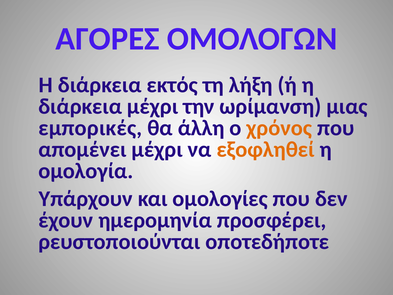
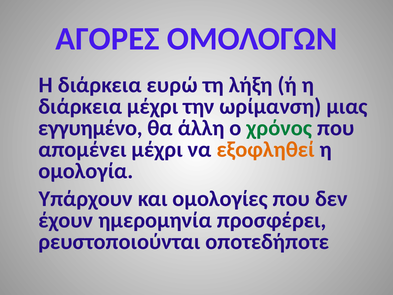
εκτός: εκτός -> ευρώ
εμπορικές: εμπορικές -> εγγυημένο
χρόνος colour: orange -> green
